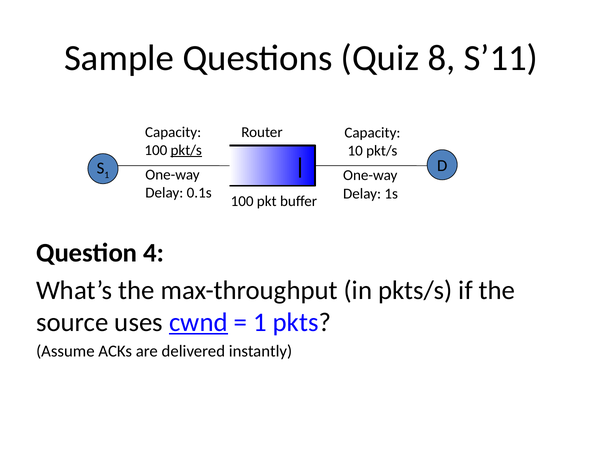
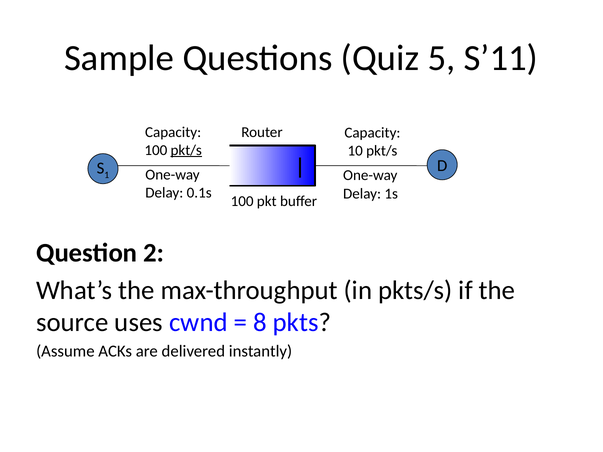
8: 8 -> 5
4: 4 -> 2
cwnd underline: present -> none
1 at (260, 323): 1 -> 8
